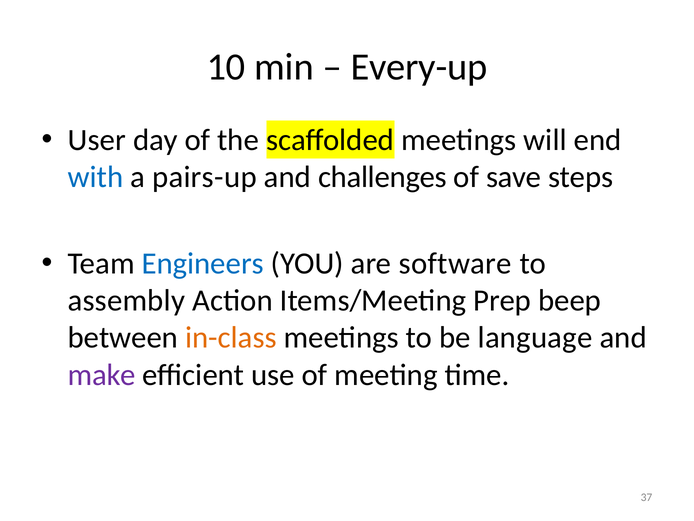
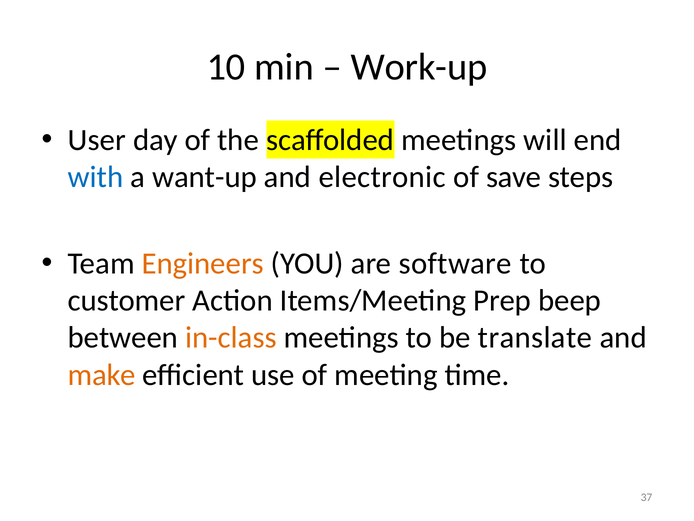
Every-up: Every-up -> Work-up
pairs-up: pairs-up -> want-up
challenges: challenges -> electronic
Engineers colour: blue -> orange
assembly: assembly -> customer
language: language -> translate
make colour: purple -> orange
